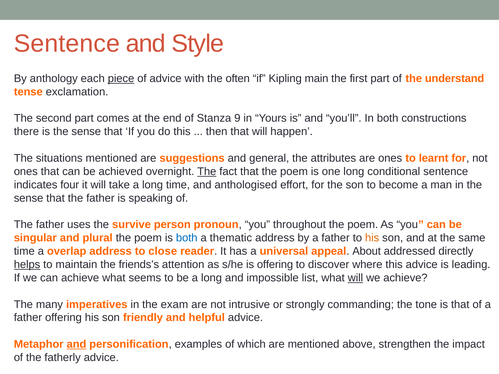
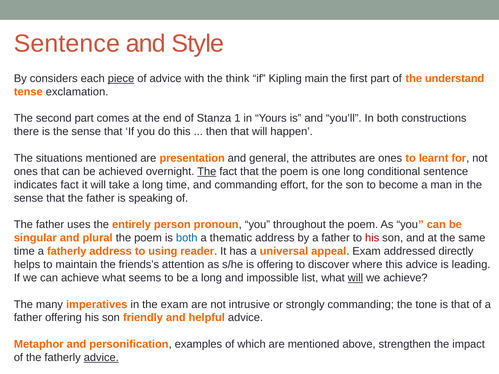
anthology: anthology -> considers
often: often -> think
9: 9 -> 1
suggestions: suggestions -> presentation
indicates four: four -> fact
and anthologised: anthologised -> commanding
survive: survive -> entirely
his at (372, 238) colour: orange -> red
a overlap: overlap -> fatherly
close: close -> using
appeal About: About -> Exam
helps underline: present -> none
and at (76, 344) underline: present -> none
advice at (101, 358) underline: none -> present
